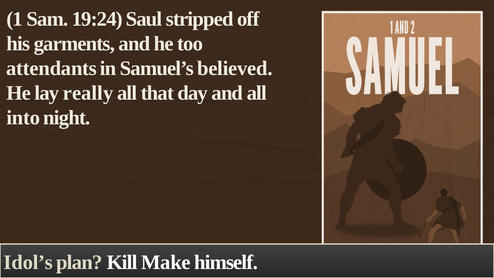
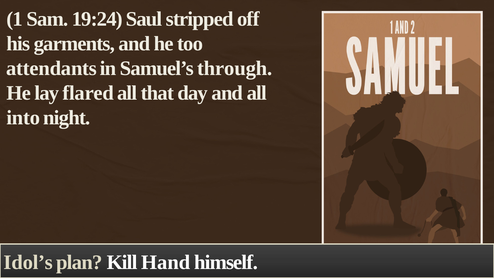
believed: believed -> through
really: really -> flared
Make: Make -> Hand
